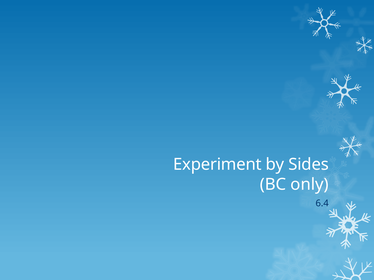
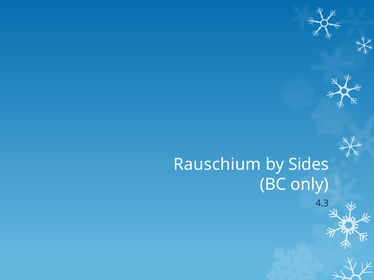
Experiment: Experiment -> Rauschium
6.4: 6.4 -> 4.3
